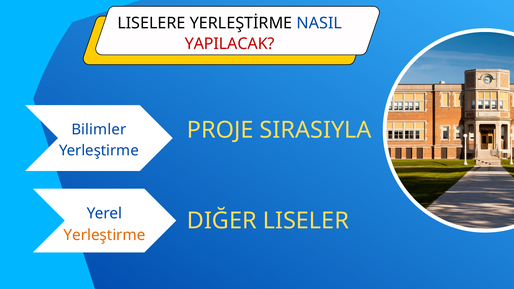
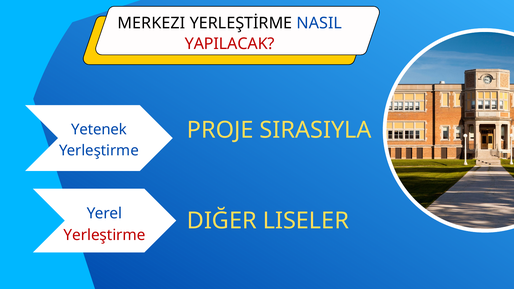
LISELERE: LISELERE -> MERKEZI
Bilimler: Bilimler -> Yetenek
Yerleştirme at (105, 235) colour: orange -> red
